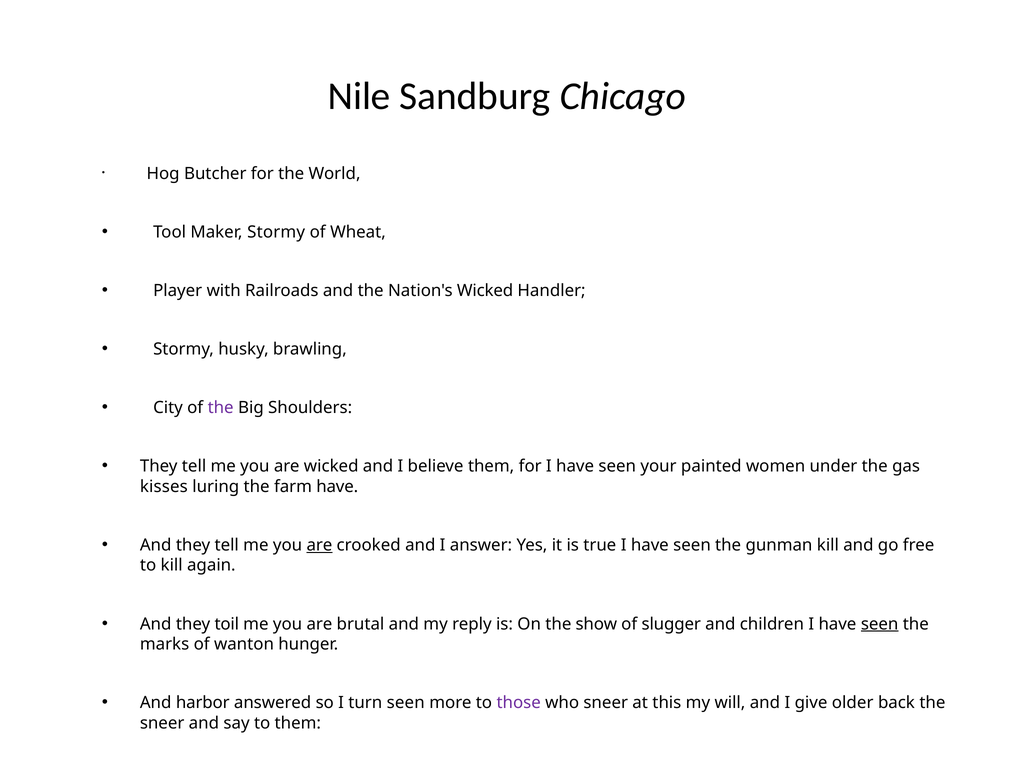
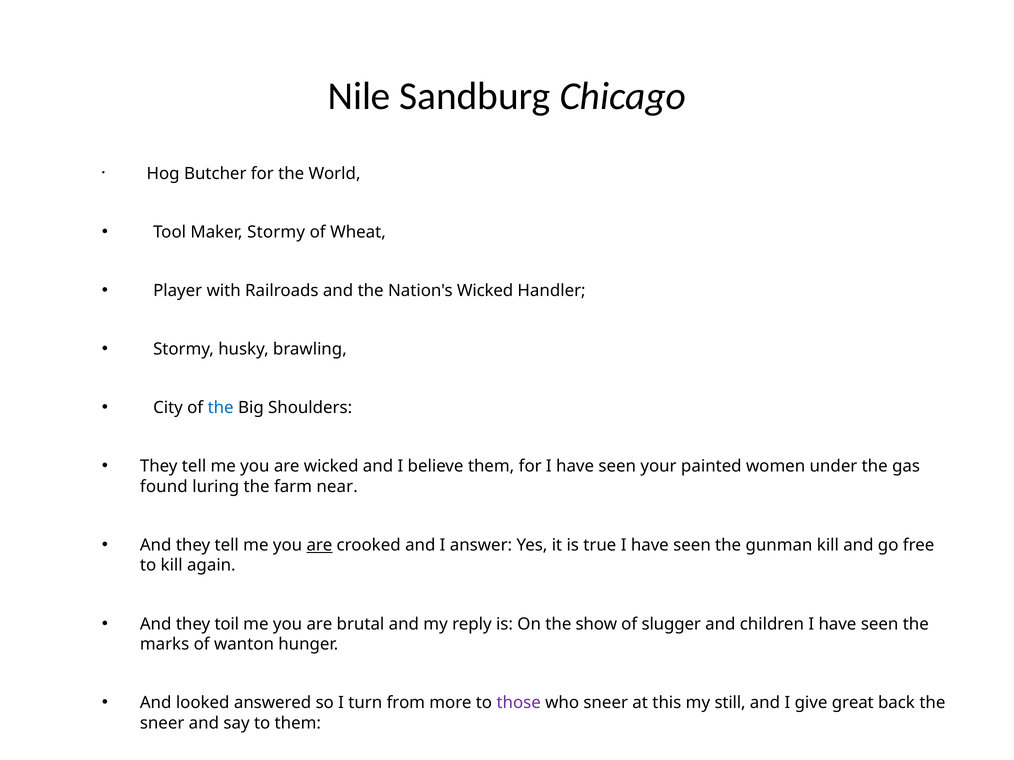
the at (221, 408) colour: purple -> blue
kisses: kisses -> found
farm have: have -> near
seen at (880, 624) underline: present -> none
harbor: harbor -> looked
turn seen: seen -> from
will: will -> still
older: older -> great
